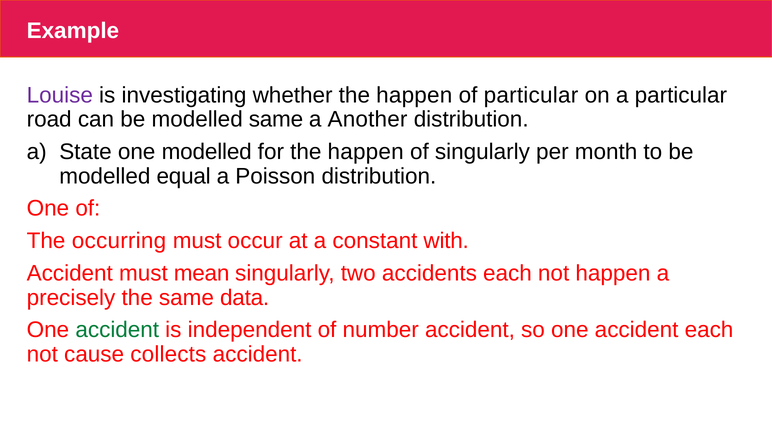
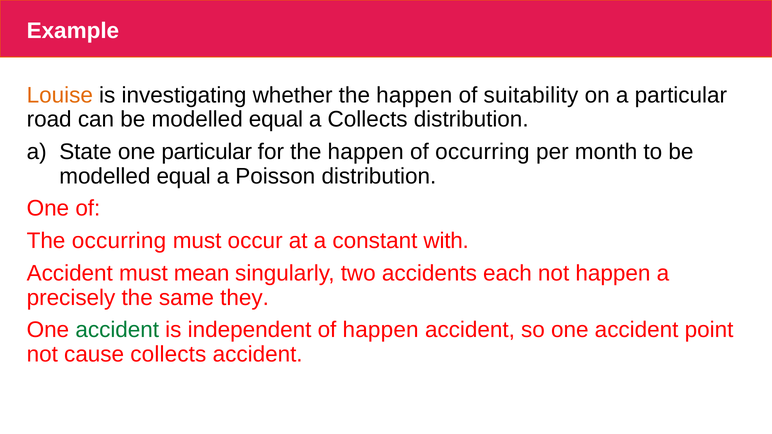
Louise colour: purple -> orange
of particular: particular -> suitability
can be modelled same: same -> equal
a Another: Another -> Collects
one modelled: modelled -> particular
of singularly: singularly -> occurring
data: data -> they
of number: number -> happen
accident each: each -> point
